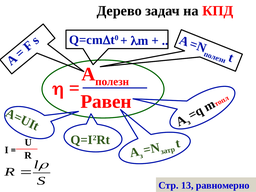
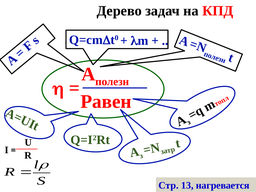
равномерно: равномерно -> нагревается
